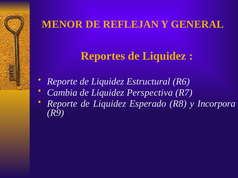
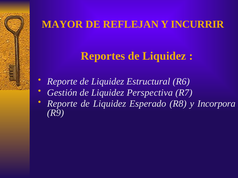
MENOR: MENOR -> MAYOR
GENERAL: GENERAL -> INCURRIR
Cambia: Cambia -> Gestión
